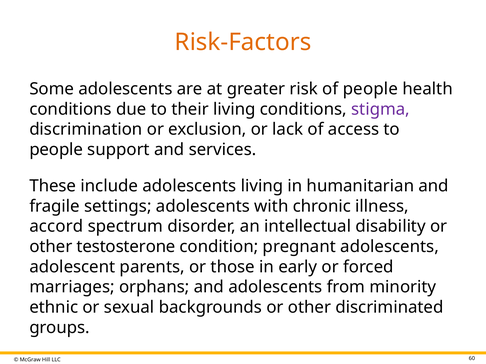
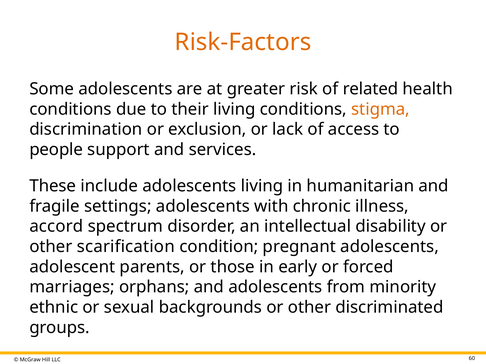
of people: people -> related
stigma colour: purple -> orange
testosterone: testosterone -> scarification
